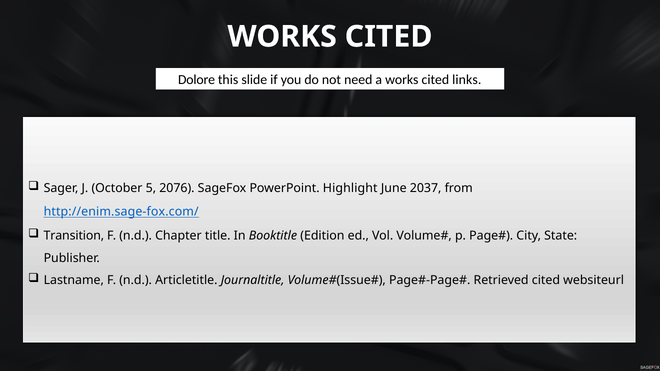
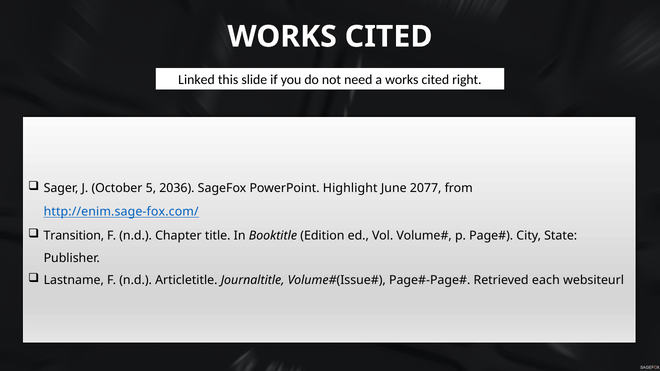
Dolore: Dolore -> Linked
links: links -> right
2076: 2076 -> 2036
2037: 2037 -> 2077
Retrieved cited: cited -> each
